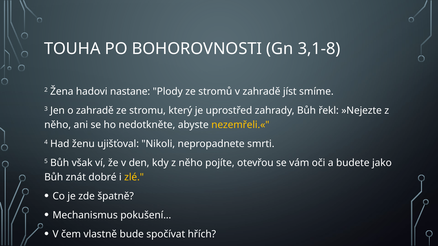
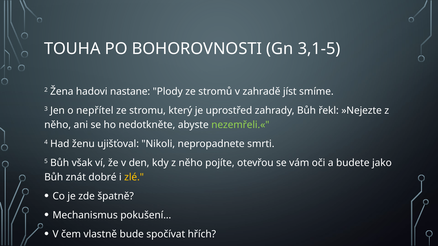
3,1-8: 3,1-8 -> 3,1-5
o zahradě: zahradě -> nepřítel
nezemřeli.« colour: yellow -> light green
